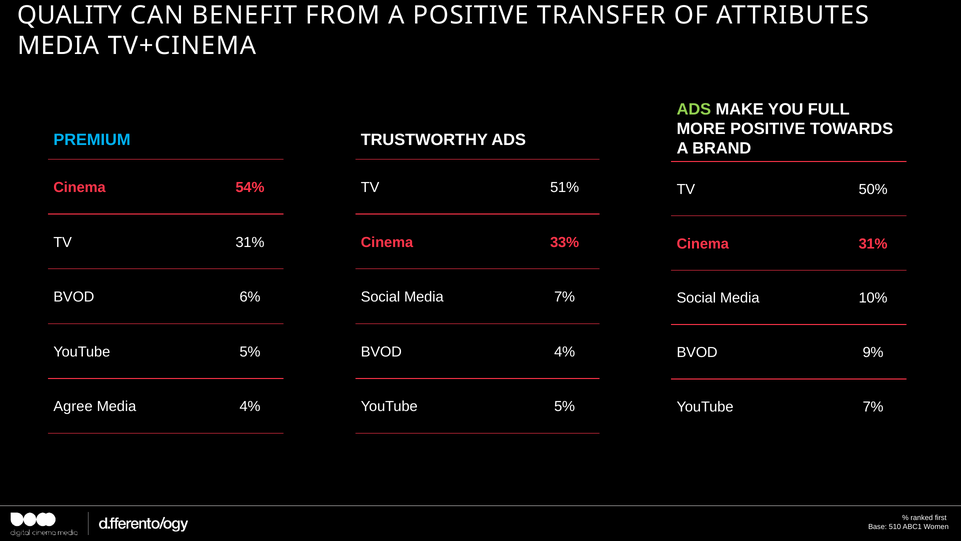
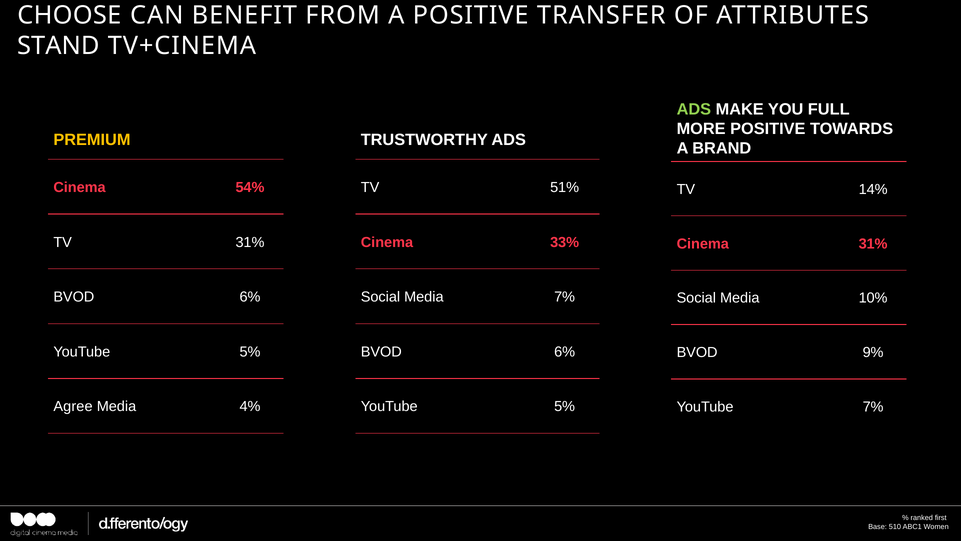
QUALITY: QUALITY -> CHOOSE
MEDIA at (58, 46): MEDIA -> STAND
PREMIUM colour: light blue -> yellow
50%: 50% -> 14%
4% at (565, 352): 4% -> 6%
